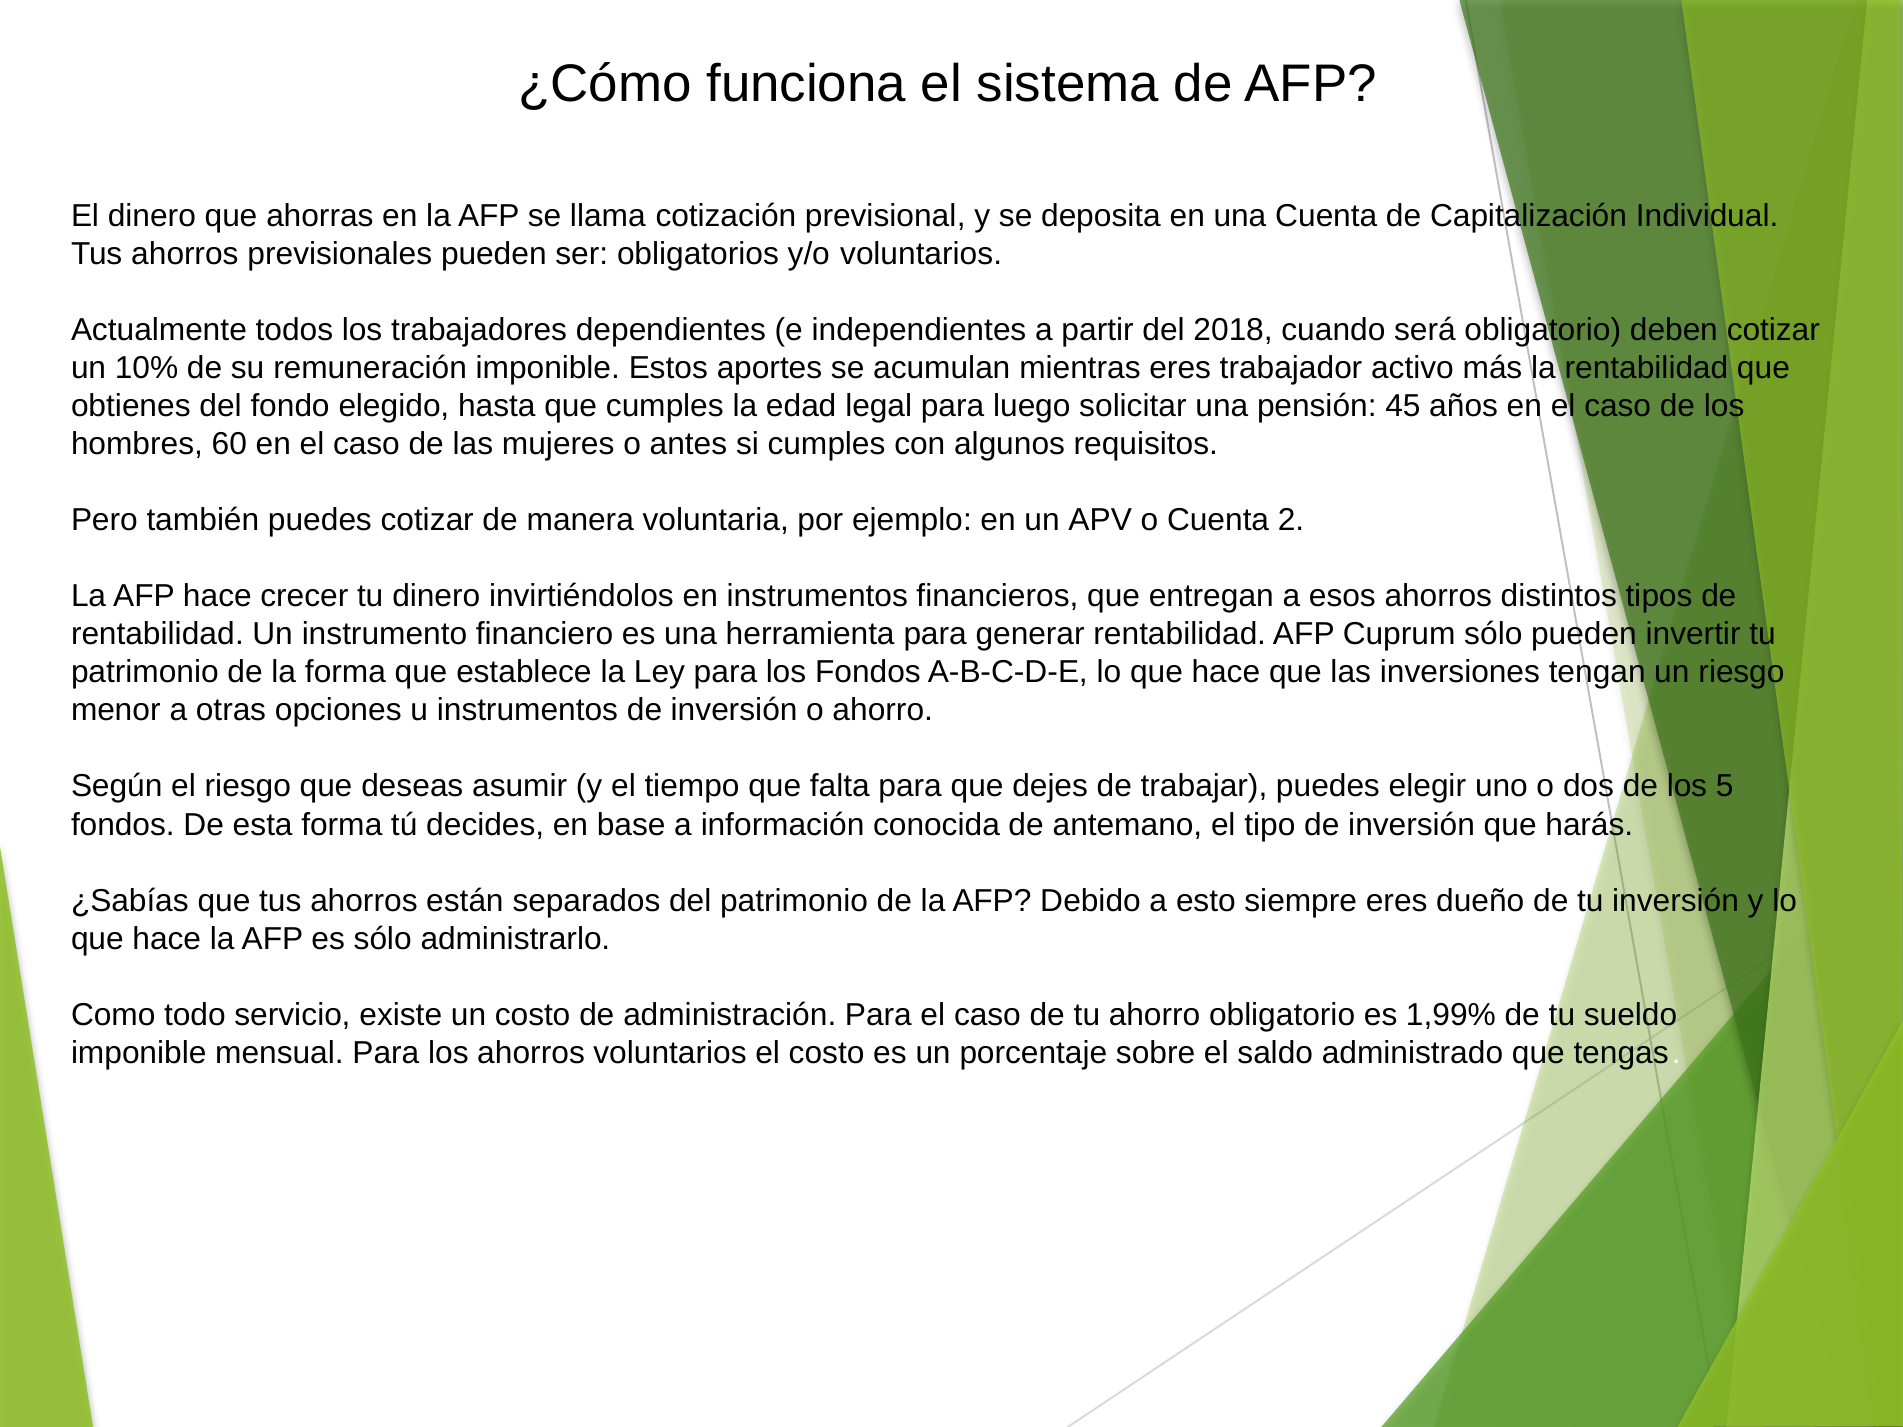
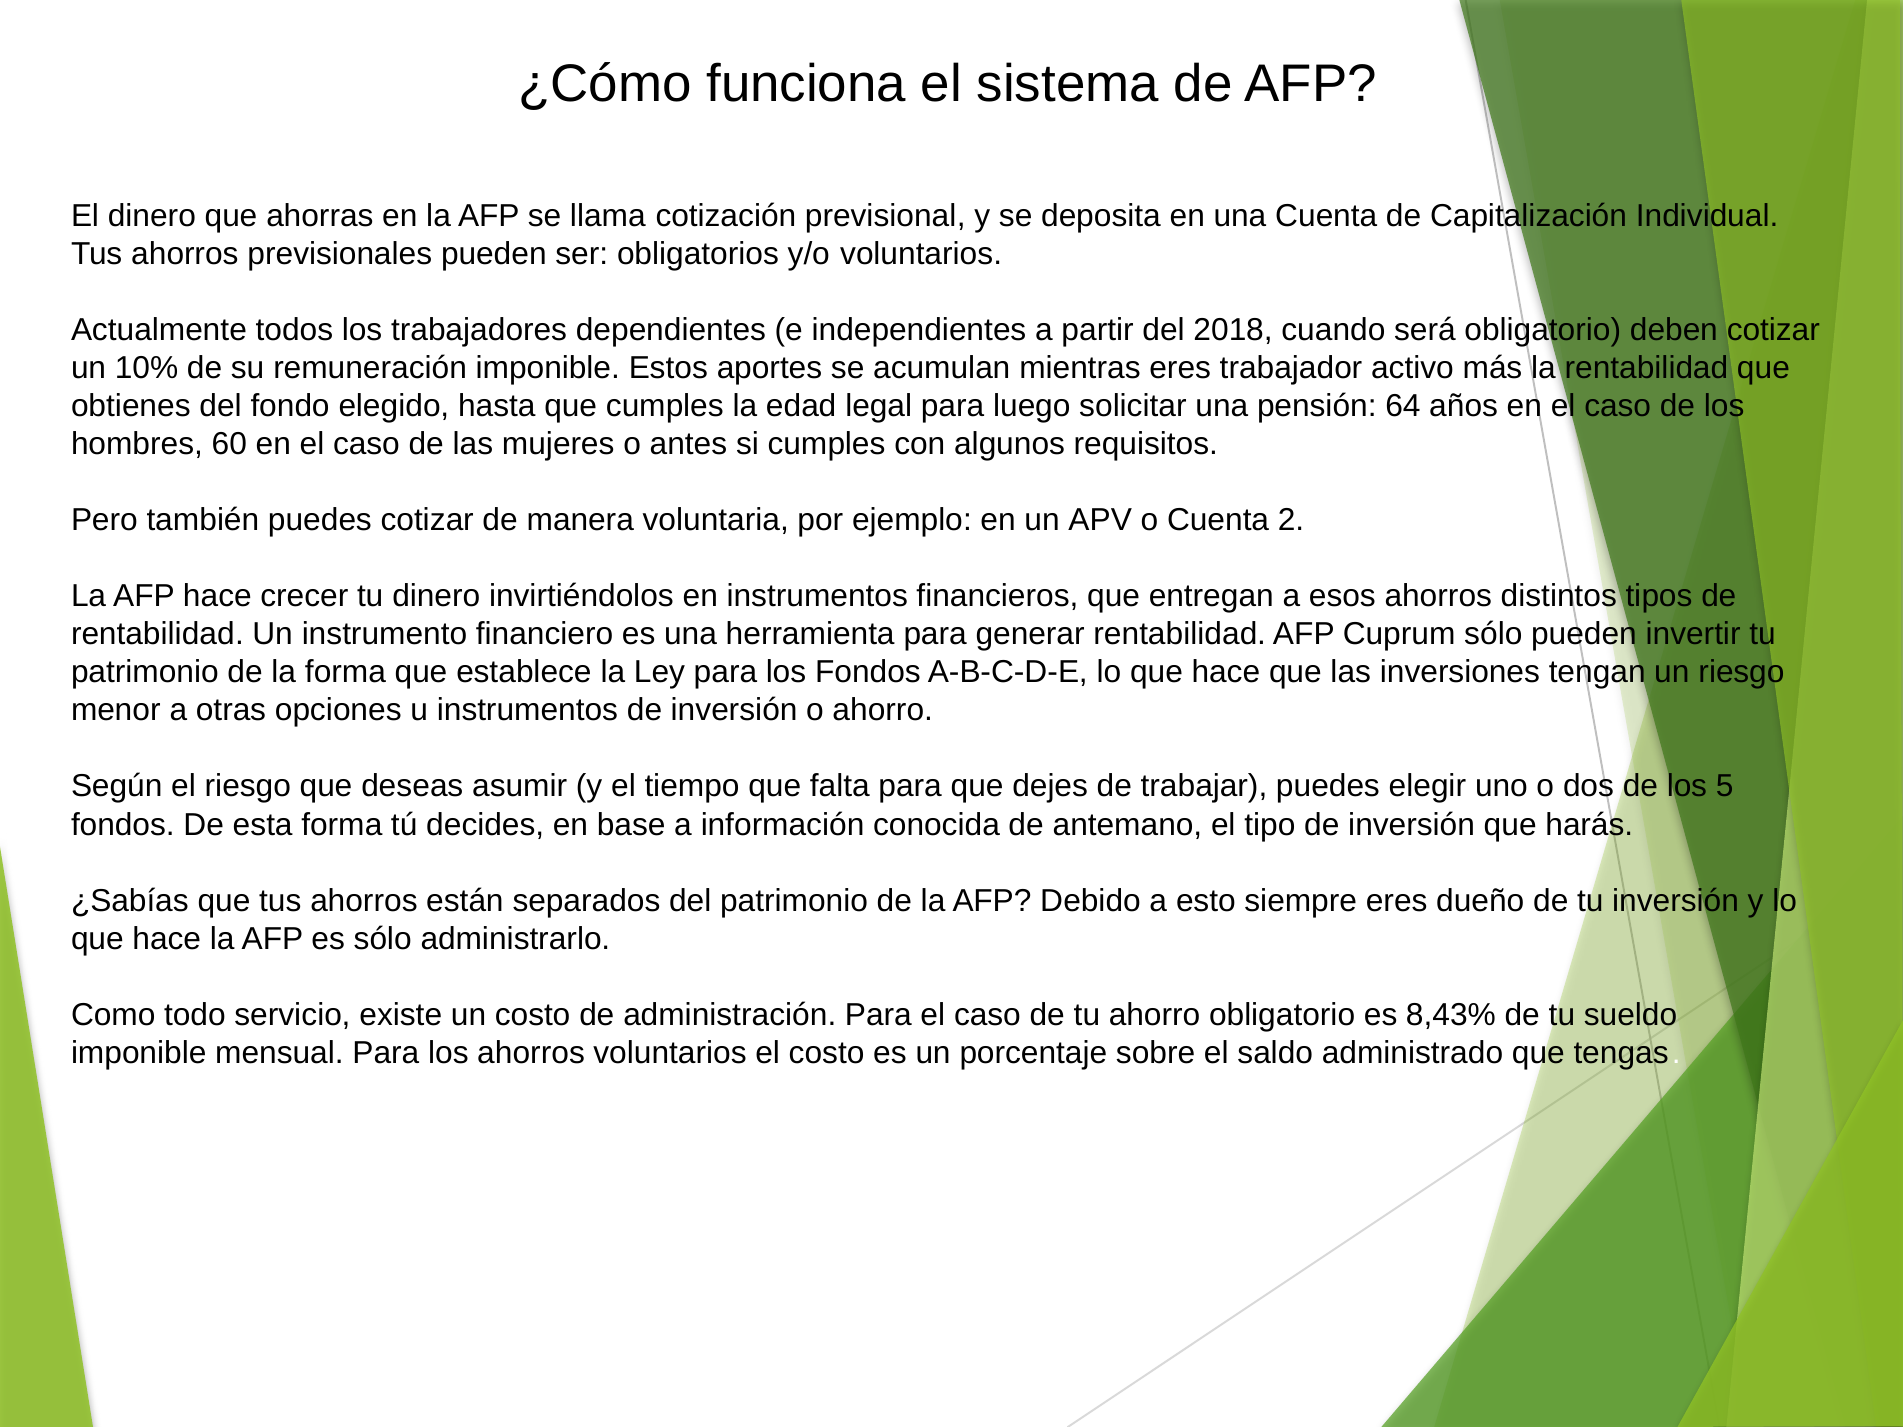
45: 45 -> 64
1,99%: 1,99% -> 8,43%
